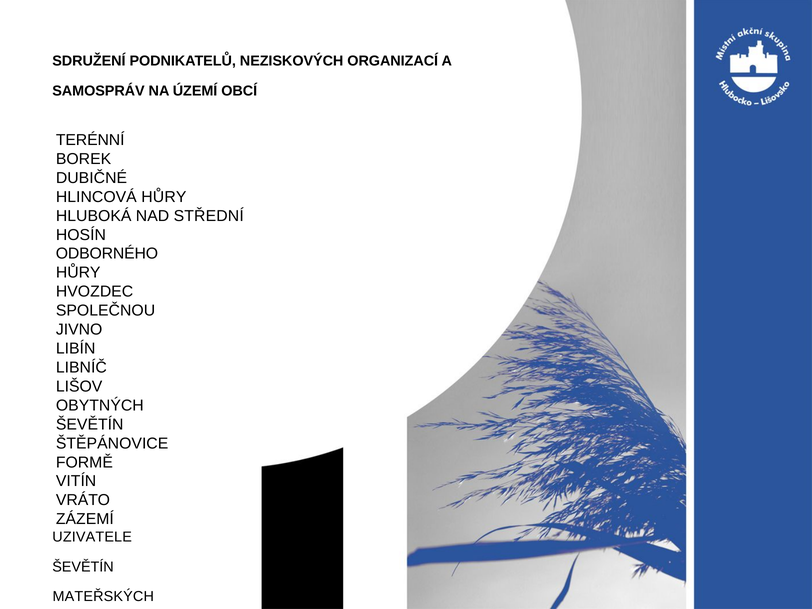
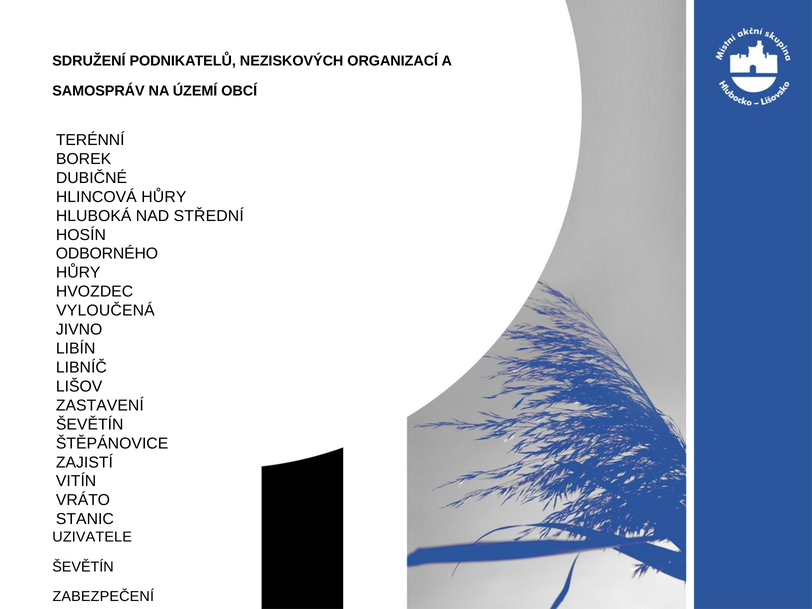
SPOLEČNOU: SPOLEČNOU -> VYLOUČENÁ
OBYTNÝCH: OBYTNÝCH -> ZASTAVENÍ
FORMĚ: FORMĚ -> ZAJISTÍ
ZÁZEMÍ: ZÁZEMÍ -> STANIC
MATEŘSKÝCH: MATEŘSKÝCH -> ZABEZPEČENÍ
